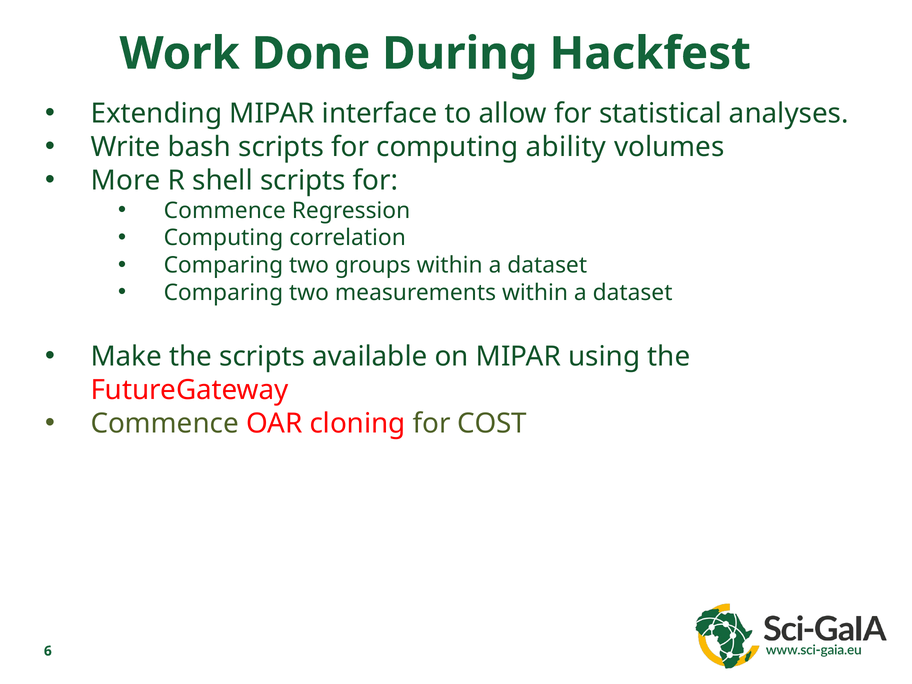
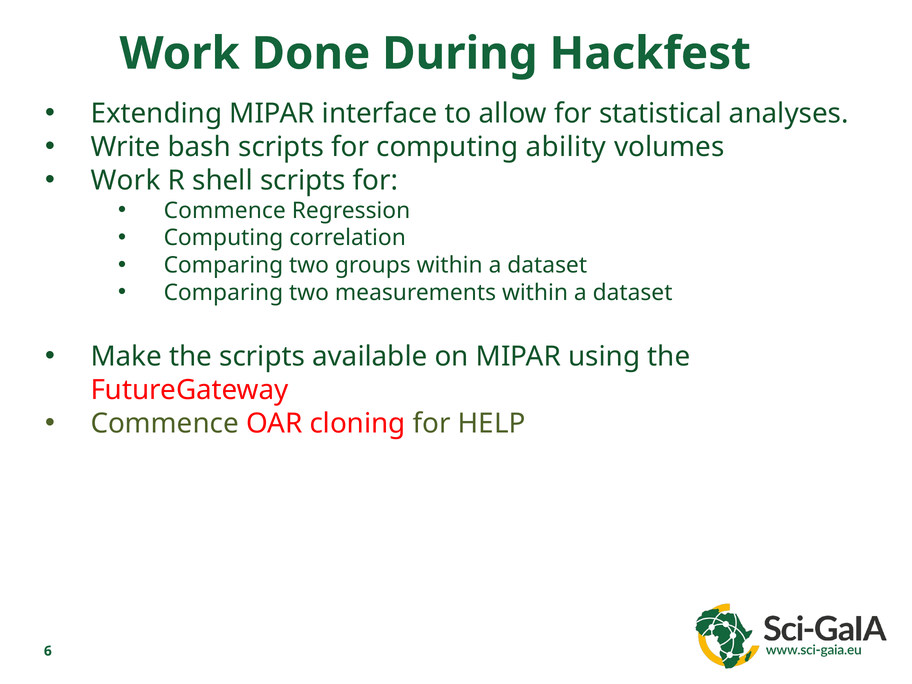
More at (126, 180): More -> Work
COST: COST -> HELP
